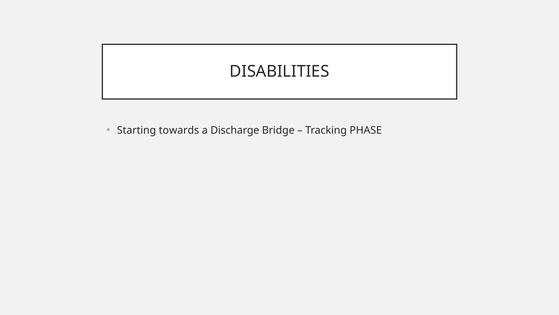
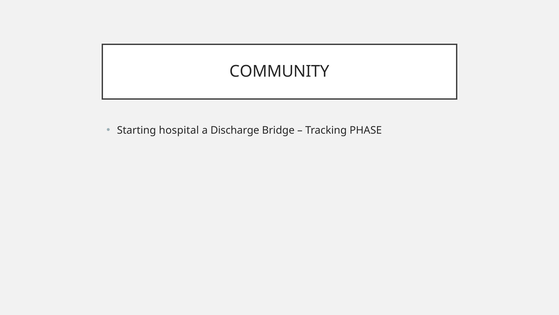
DISABILITIES: DISABILITIES -> COMMUNITY
towards: towards -> hospital
